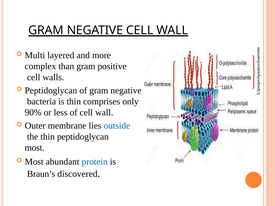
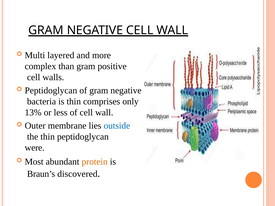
90%: 90% -> 13%
most at (35, 148): most -> were
protein colour: blue -> orange
